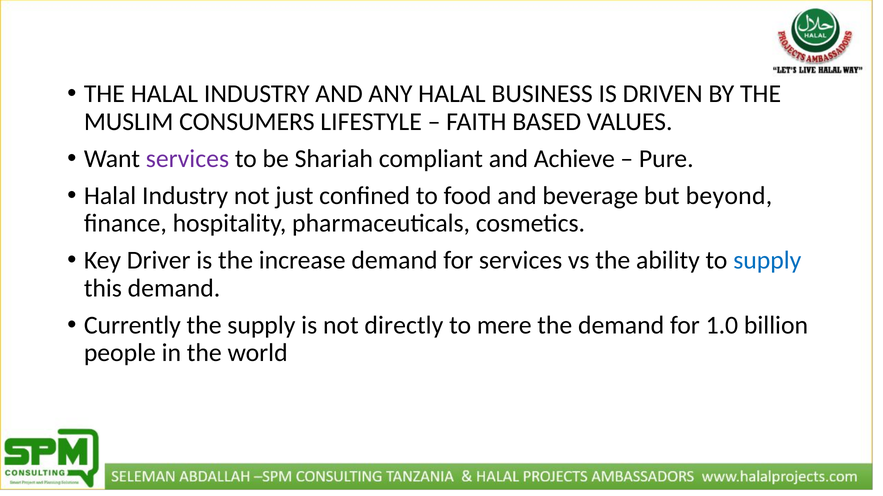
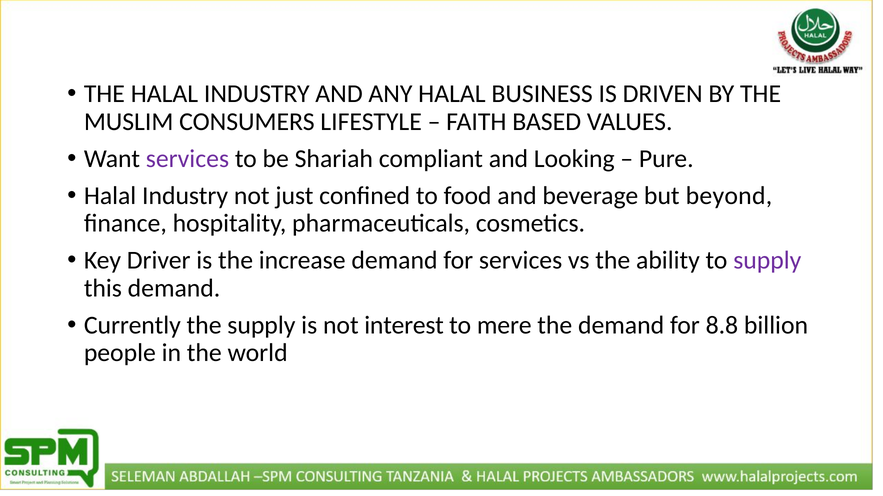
Achieve: Achieve -> Looking
supply at (767, 261) colour: blue -> purple
directly: directly -> interest
1.0: 1.0 -> 8.8
